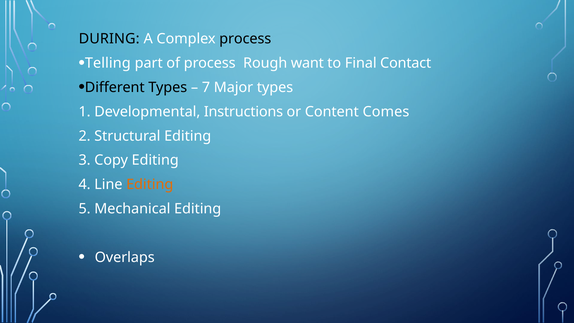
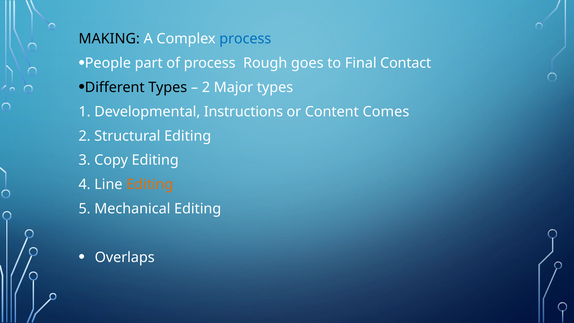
DURING: DURING -> MAKING
process at (245, 39) colour: black -> blue
Telling: Telling -> People
want: want -> goes
7 at (206, 87): 7 -> 2
